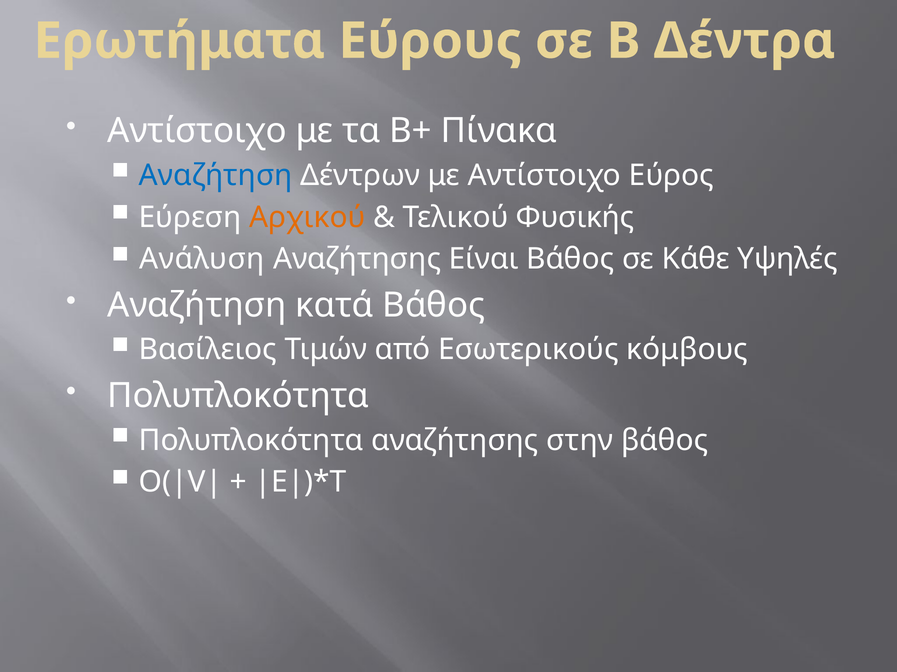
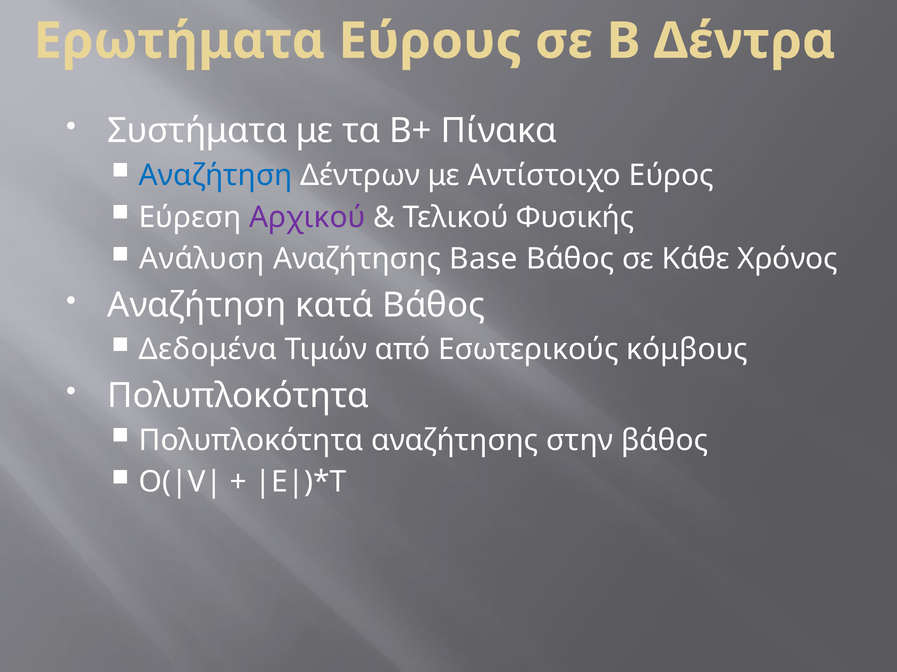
Αντίστοιχο at (197, 131): Αντίστοιχο -> Συστήματα
Αρχικού colour: orange -> purple
Είναι: Είναι -> Base
Υψηλές: Υψηλές -> Χρόνος
Βασίλειος: Βασίλειος -> Δεδομένα
